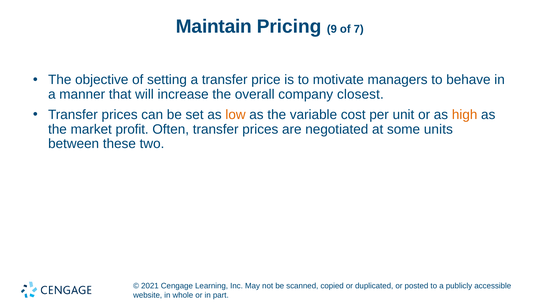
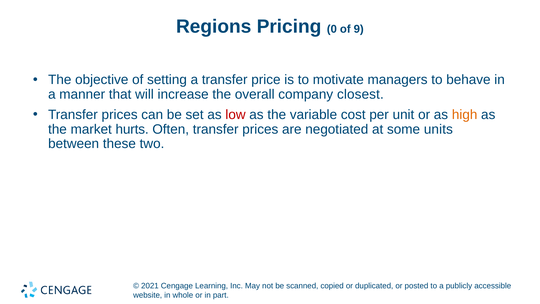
Maintain: Maintain -> Regions
9: 9 -> 0
7: 7 -> 9
low colour: orange -> red
profit: profit -> hurts
